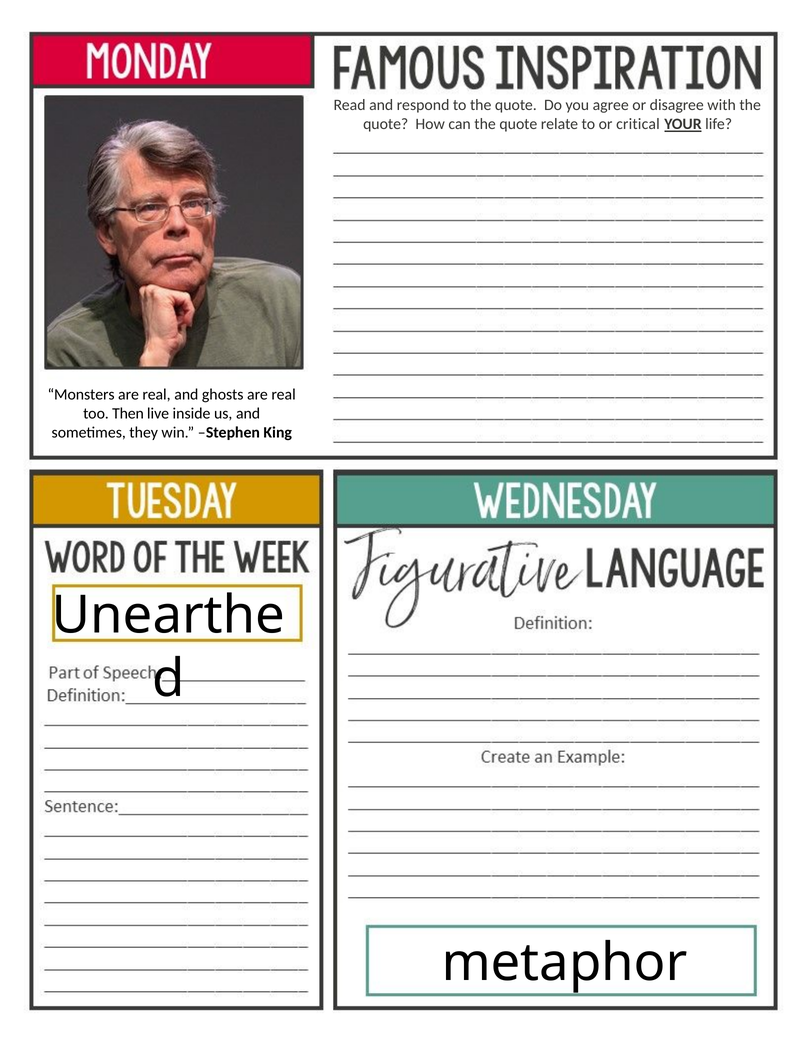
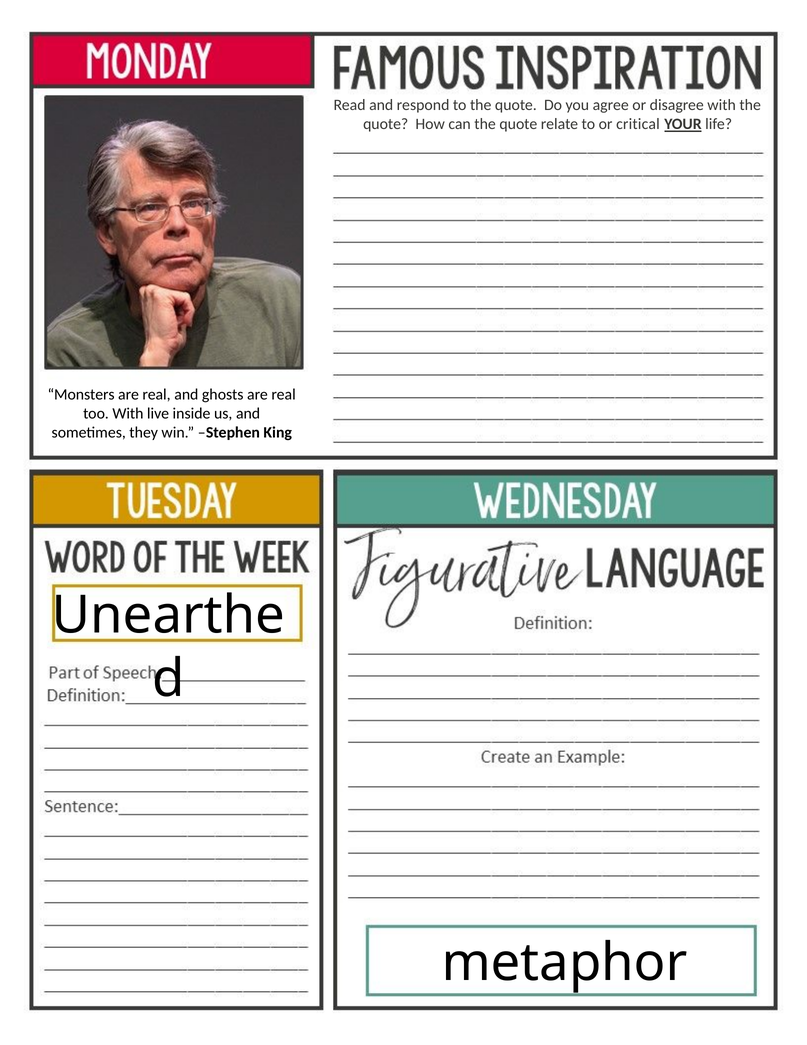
too Then: Then -> With
